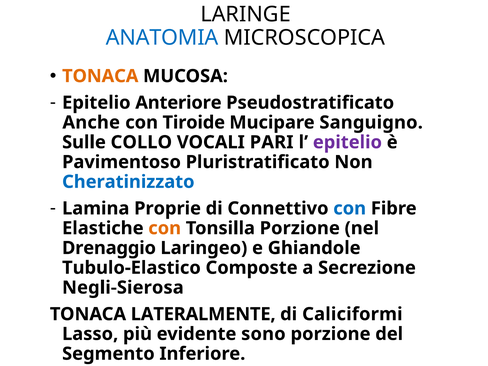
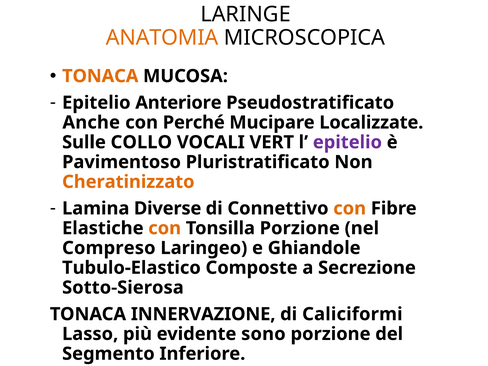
ANATOMIA colour: blue -> orange
Tiroide: Tiroide -> Perché
Sanguigno: Sanguigno -> Localizzate
PARI: PARI -> VERT
Cheratinizzato colour: blue -> orange
Proprie: Proprie -> Diverse
con at (350, 208) colour: blue -> orange
Drenaggio: Drenaggio -> Compreso
Negli-Sierosa: Negli-Sierosa -> Sotto-Sierosa
LATERALMENTE: LATERALMENTE -> INNERVAZIONE
